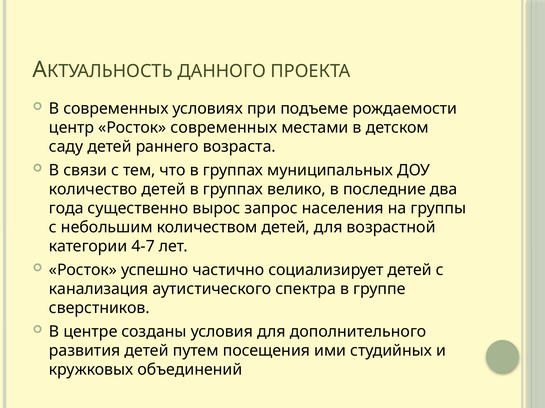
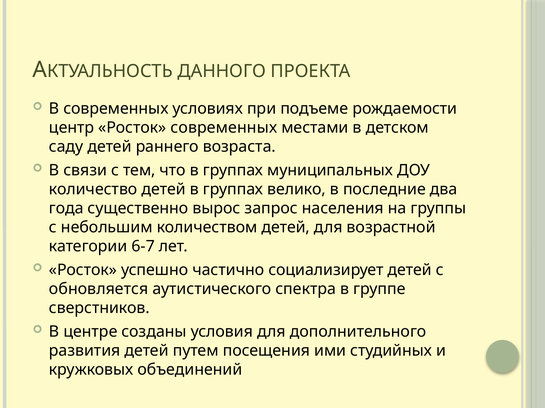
4-7: 4-7 -> 6-7
канализация: канализация -> обновляется
